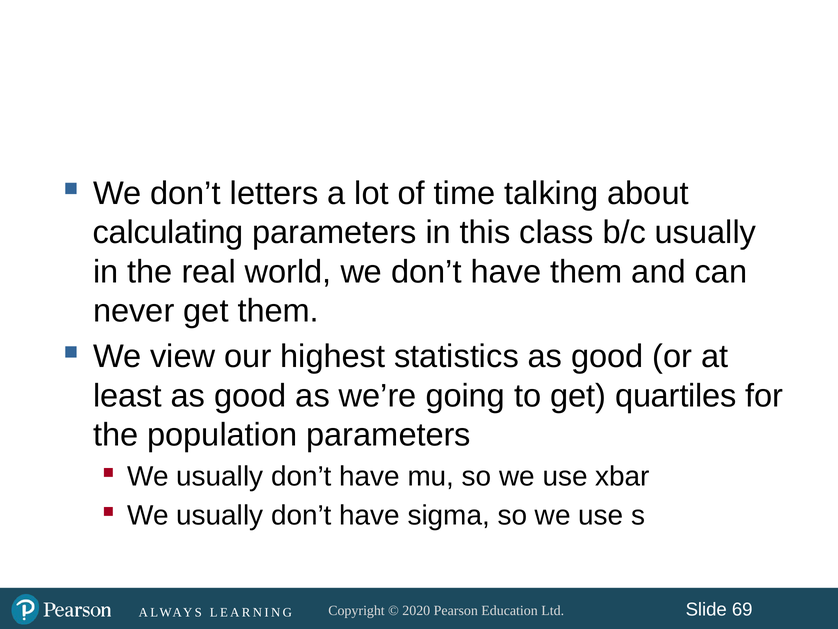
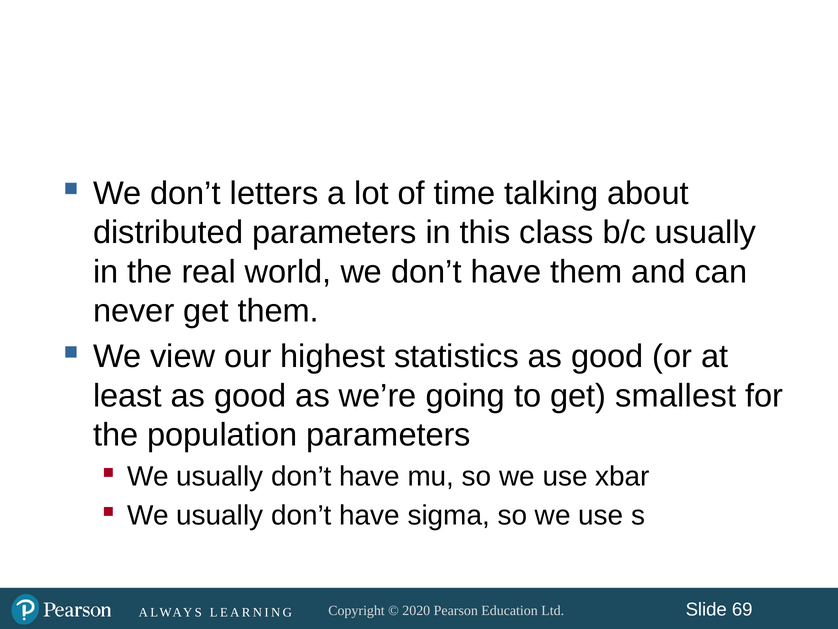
calculating: calculating -> distributed
quartiles: quartiles -> smallest
